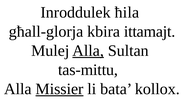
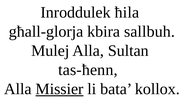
ittamajt: ittamajt -> sallbuh
Alla at (88, 51) underline: present -> none
tas-mittu: tas-mittu -> tas-ħenn
